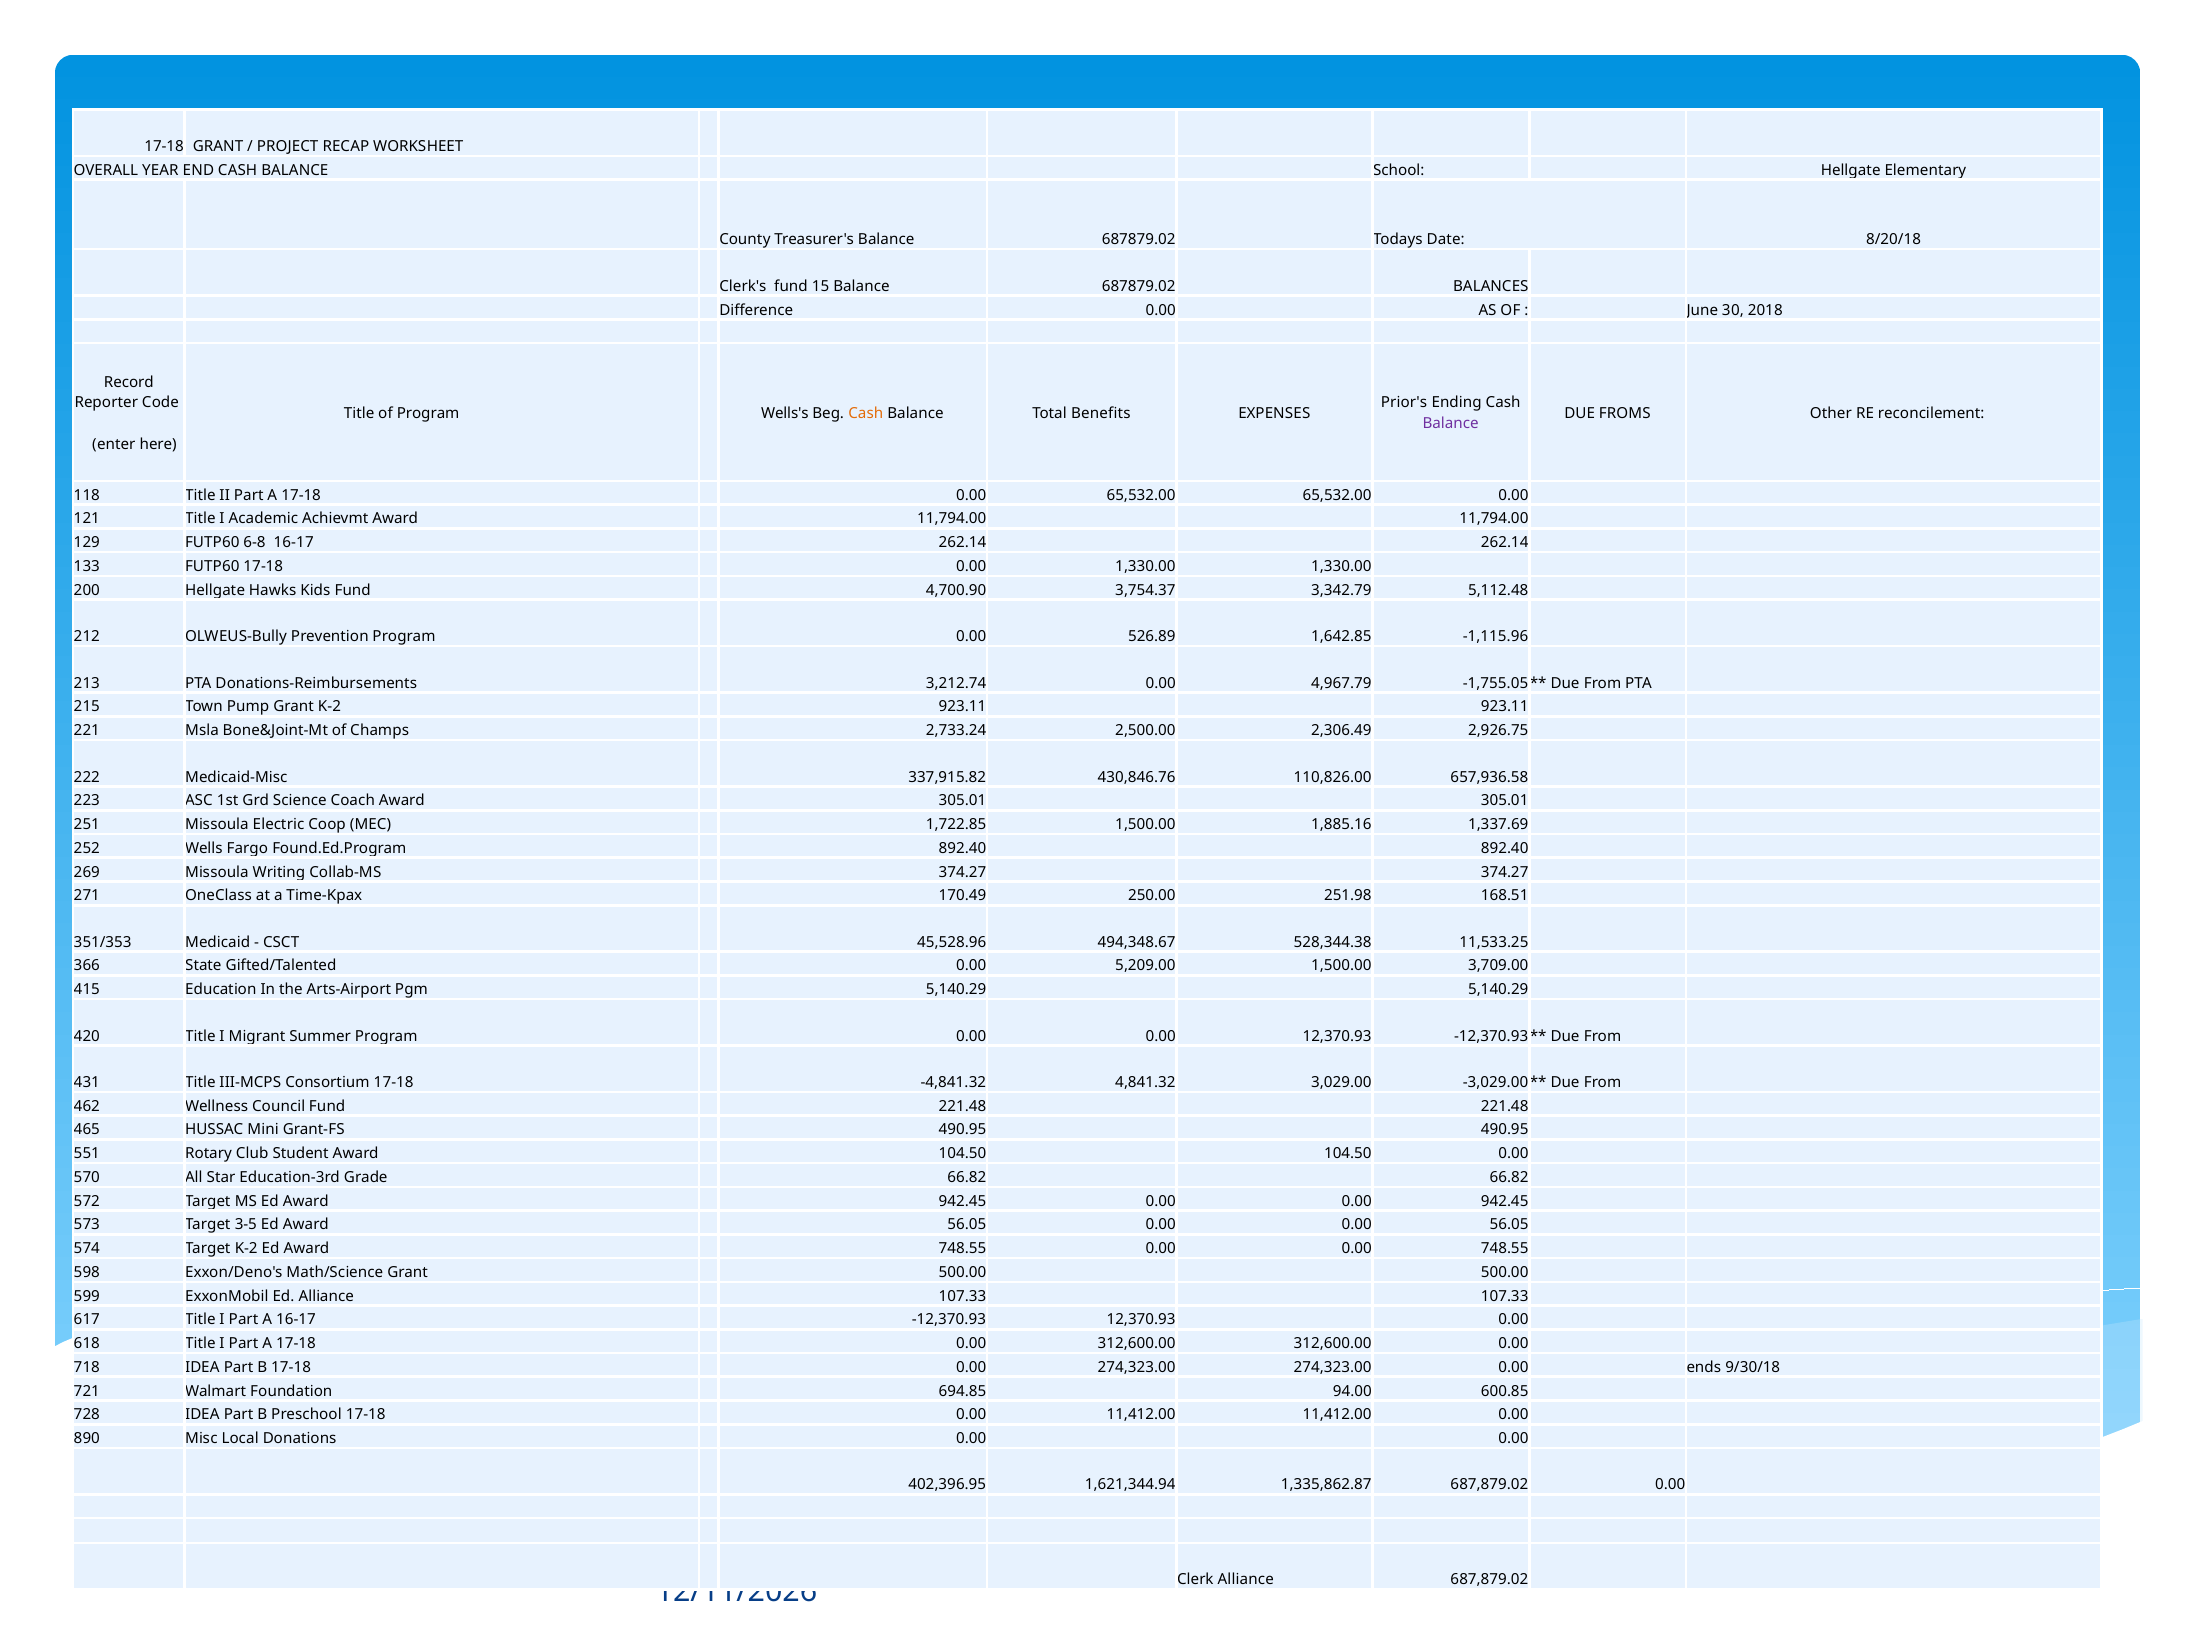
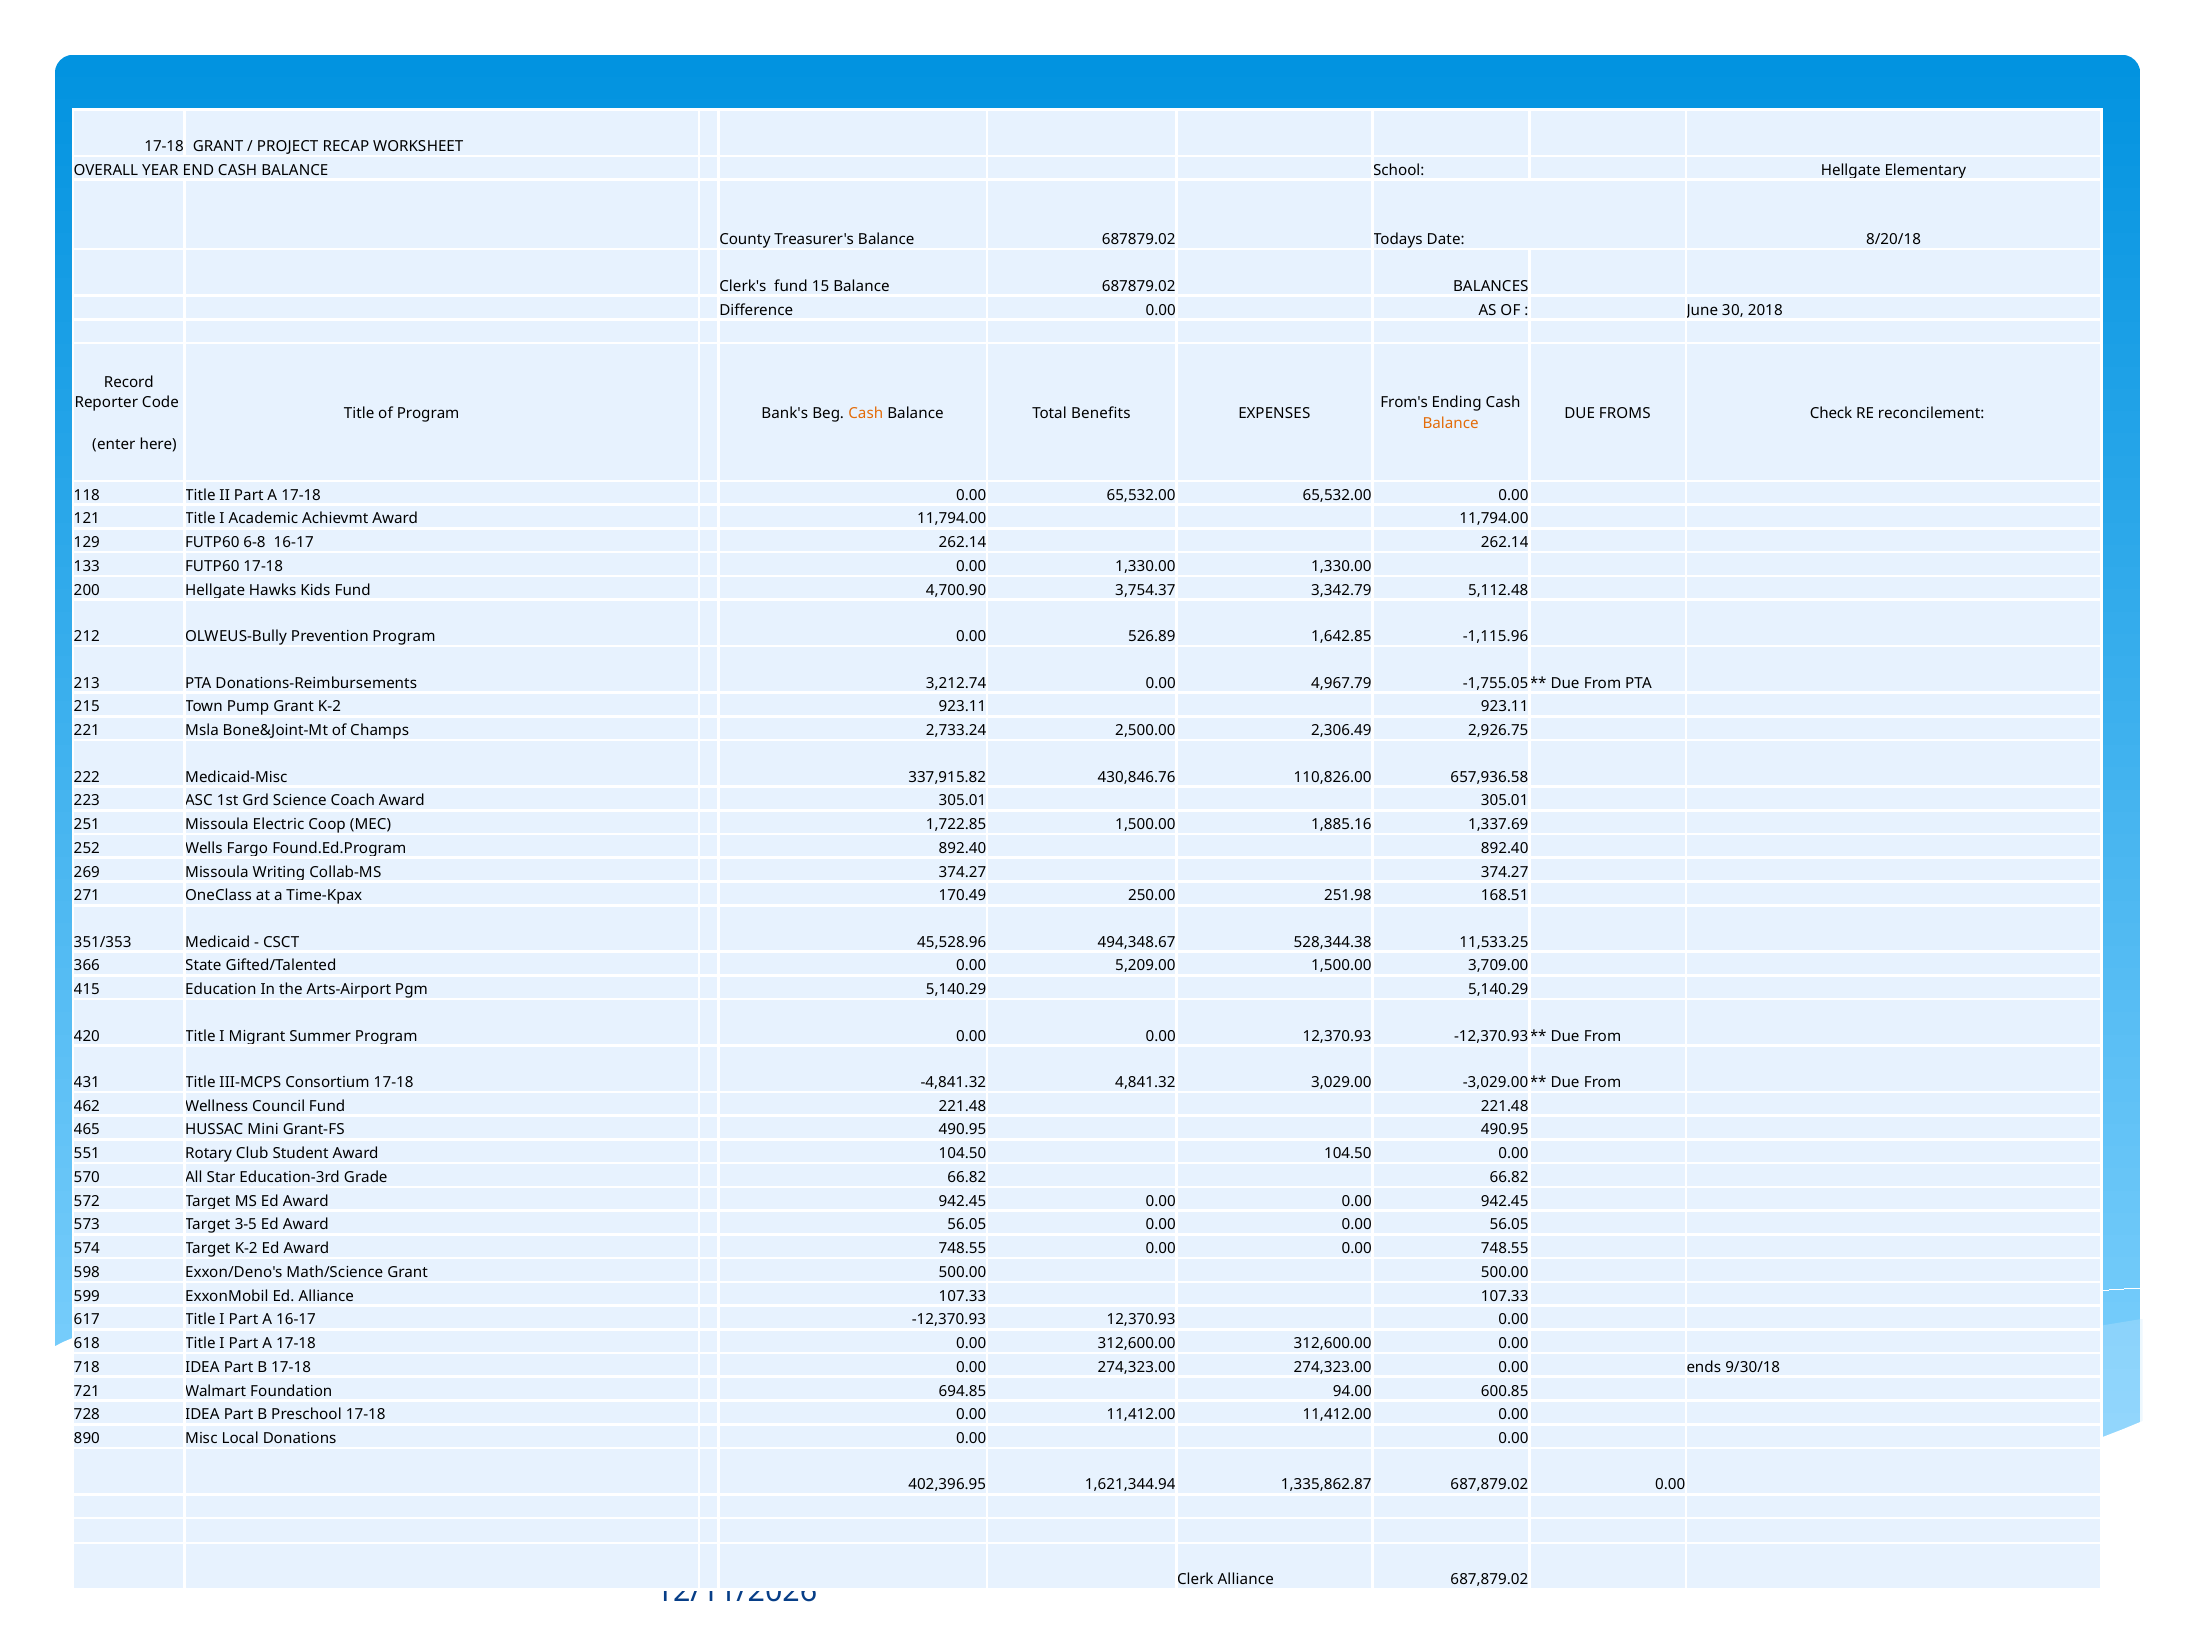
Prior's: Prior's -> From's
Wells's: Wells's -> Bank's
Other: Other -> Check
Balance at (1451, 424) colour: purple -> orange
